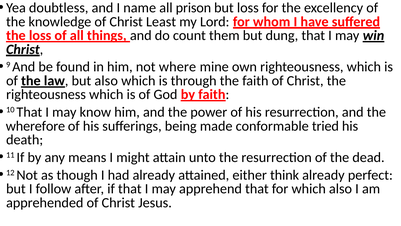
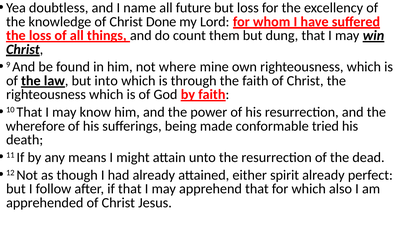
prison: prison -> future
Least: Least -> Done
but also: also -> into
think: think -> spirit
